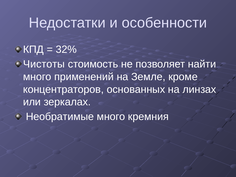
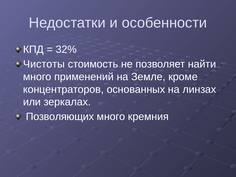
Необратимые: Необратимые -> Позволяющих
